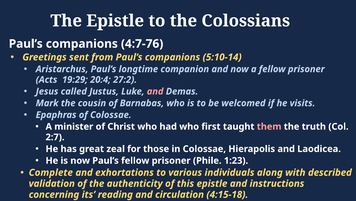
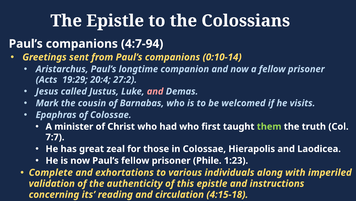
4:7-76: 4:7-76 -> 4:7-94
5:10-14: 5:10-14 -> 0:10-14
them colour: pink -> light green
2:7: 2:7 -> 7:7
described: described -> imperiled
